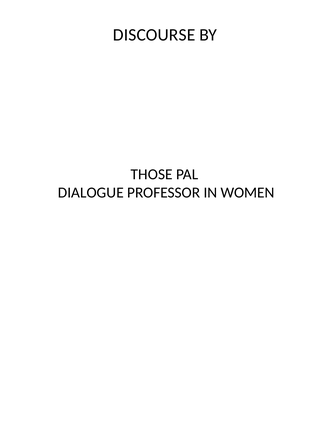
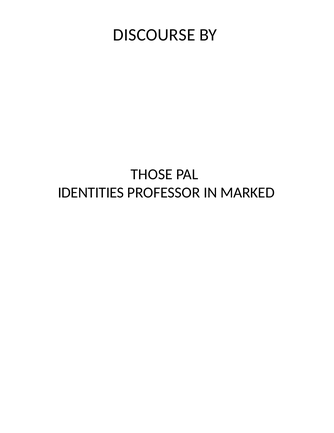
DIALOGUE: DIALOGUE -> IDENTITIES
WOMEN: WOMEN -> MARKED
